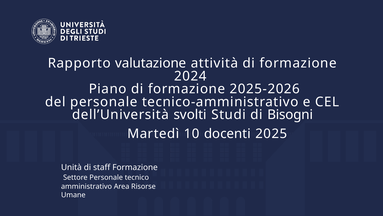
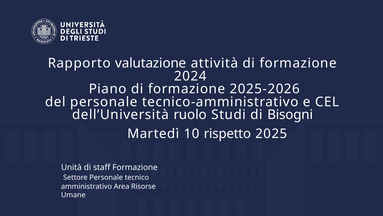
svolti: svolti -> ruolo
docenti: docenti -> rispetto
